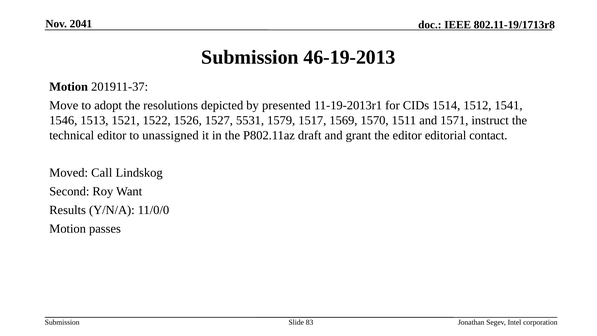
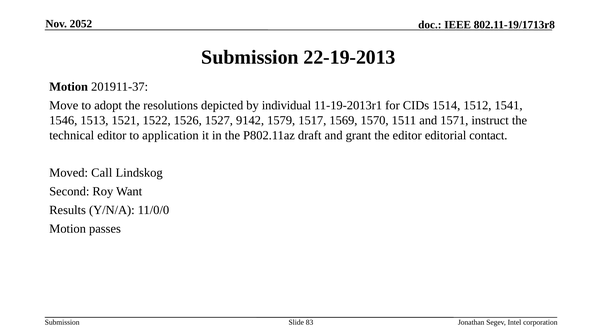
2041: 2041 -> 2052
46-19-2013: 46-19-2013 -> 22-19-2013
presented: presented -> individual
5531: 5531 -> 9142
unassigned: unassigned -> application
